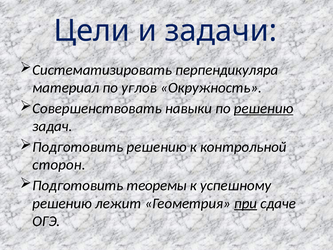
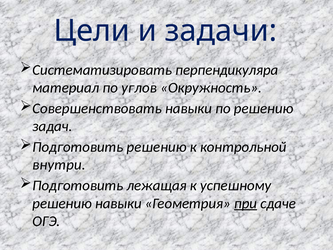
решению at (264, 108) underline: present -> none
сторон: сторон -> внутри
теоремы: теоремы -> лежащая
решению лежит: лежит -> навыки
